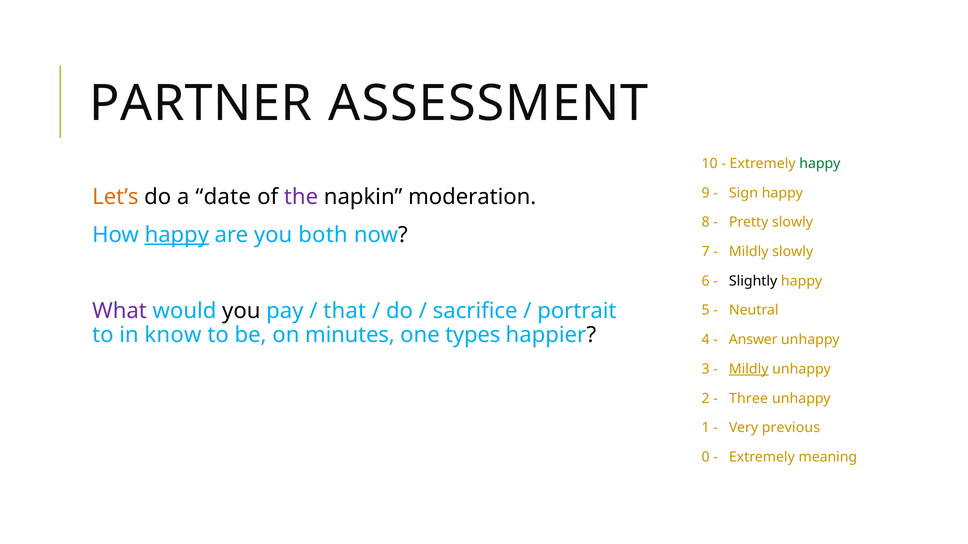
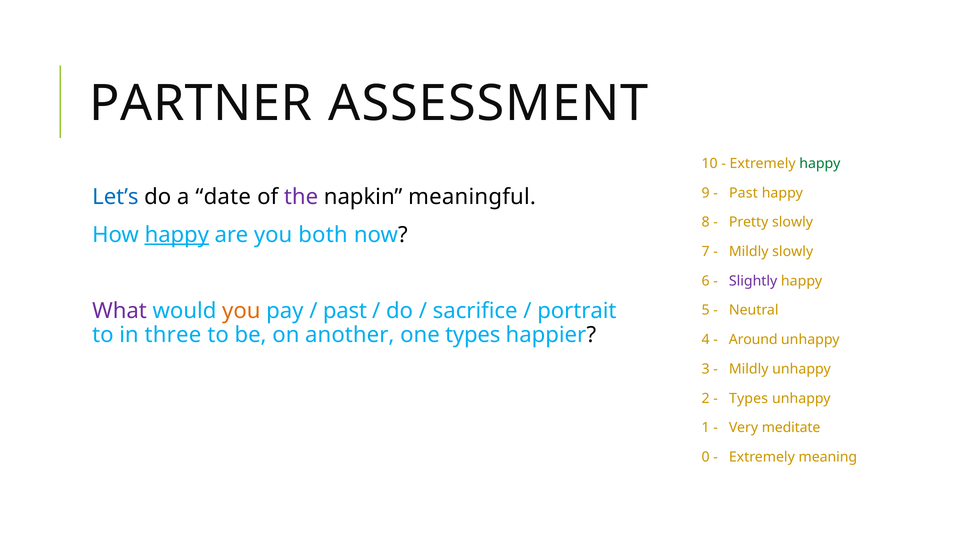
Sign at (743, 193): Sign -> Past
Let’s colour: orange -> blue
moderation: moderation -> meaningful
Slightly colour: black -> purple
you at (241, 311) colour: black -> orange
that at (345, 311): that -> past
know: know -> three
minutes: minutes -> another
Answer: Answer -> Around
Mildly at (749, 369) underline: present -> none
Three at (749, 399): Three -> Types
previous: previous -> meditate
